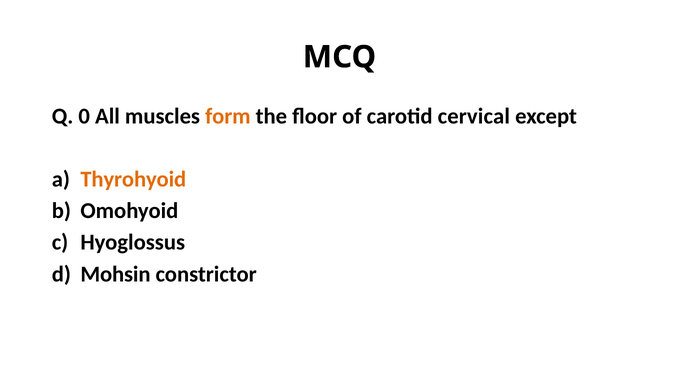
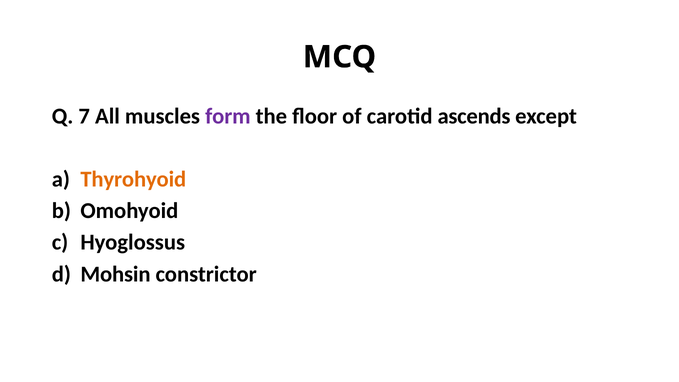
0: 0 -> 7
form colour: orange -> purple
cervical: cervical -> ascends
